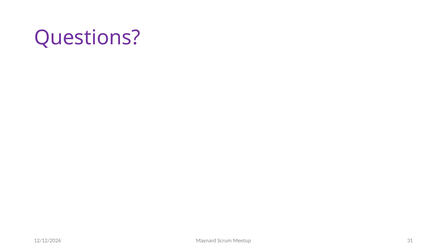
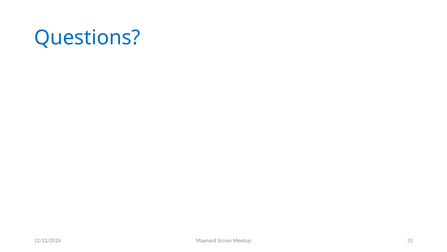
Questions colour: purple -> blue
